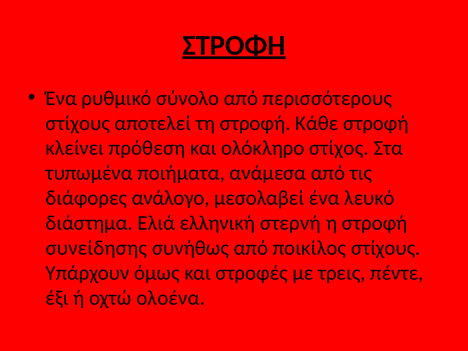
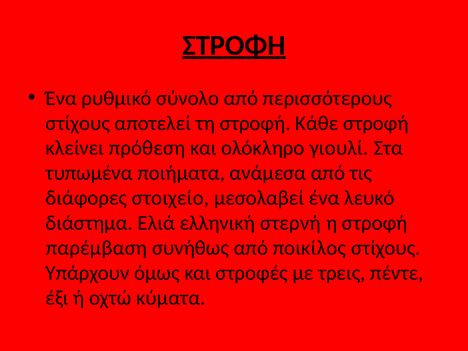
στίχος: στίχος -> γιουλί
ανάλογο: ανάλογο -> στοιχείο
συνείδησης: συνείδησης -> παρέμβαση
ολοένα: ολοένα -> κύματα
